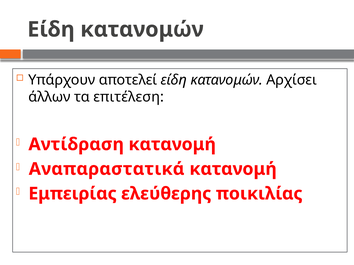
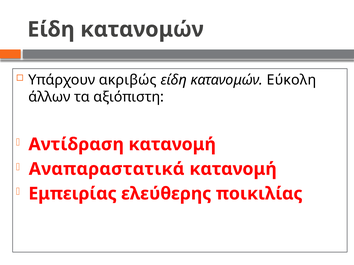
αποτελεί: αποτελεί -> ακριβώς
Αρχίσει: Αρχίσει -> Εύκολη
επιτέλεση: επιτέλεση -> αξιόπιστη
